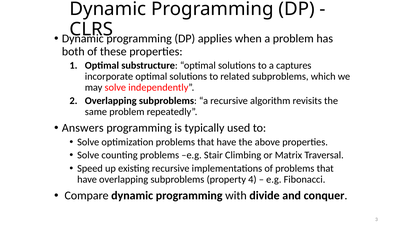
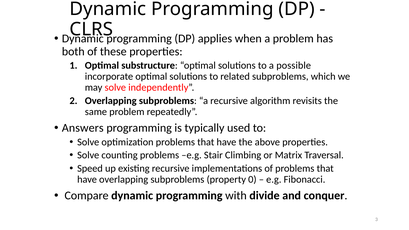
captures: captures -> possible
4: 4 -> 0
